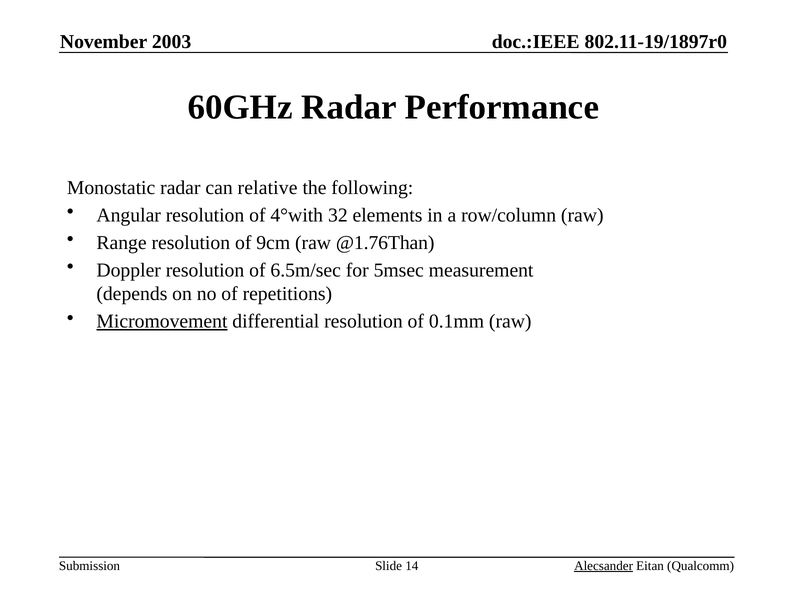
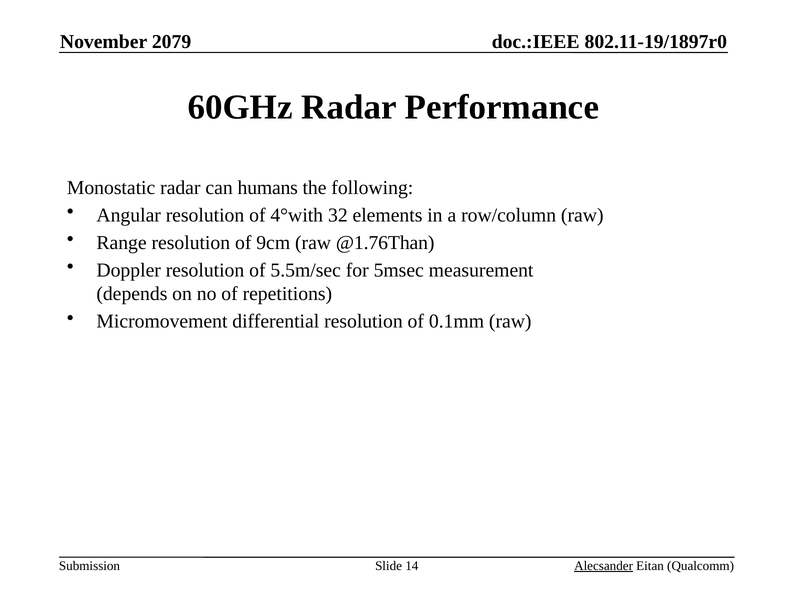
2003: 2003 -> 2079
relative: relative -> humans
6.5m/sec: 6.5m/sec -> 5.5m/sec
Micromovement underline: present -> none
